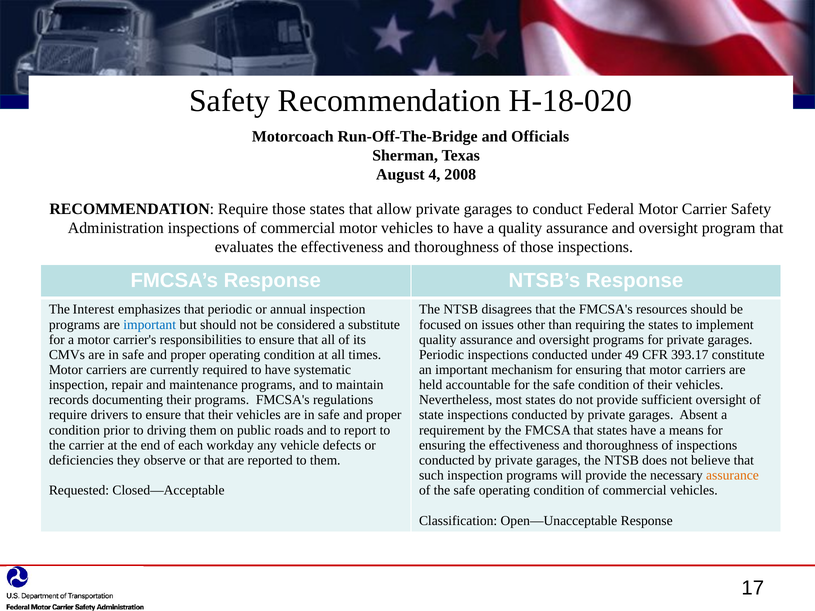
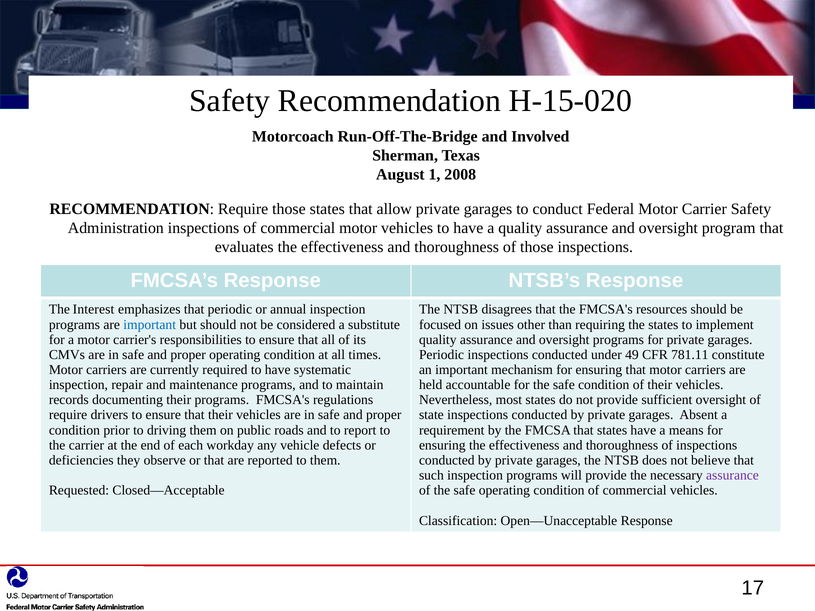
H-18-020: H-18-020 -> H-15-020
Officials: Officials -> Involved
4: 4 -> 1
393.17: 393.17 -> 781.11
assurance at (732, 476) colour: orange -> purple
